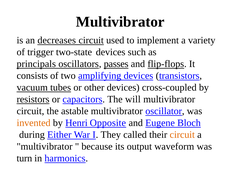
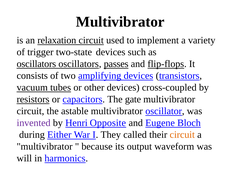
decreases: decreases -> relaxation
principals at (36, 64): principals -> oscillators
will: will -> gate
invented colour: orange -> purple
turn: turn -> will
